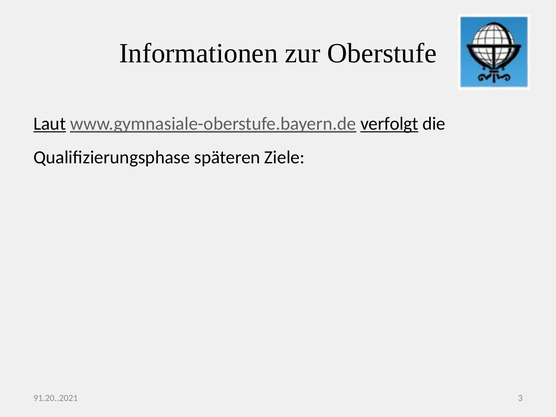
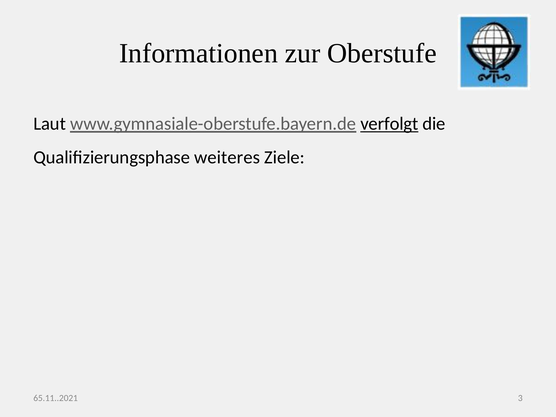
Laut underline: present -> none
späteren: späteren -> weiteres
91.20..2021: 91.20..2021 -> 65.11..2021
